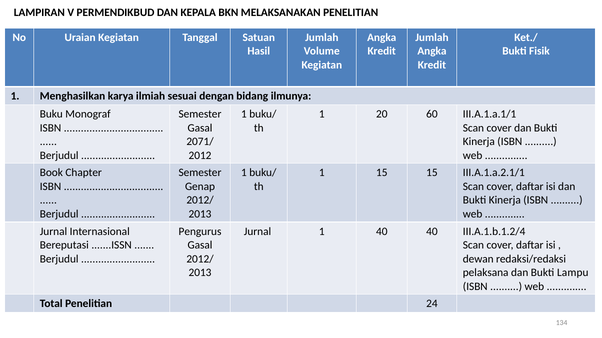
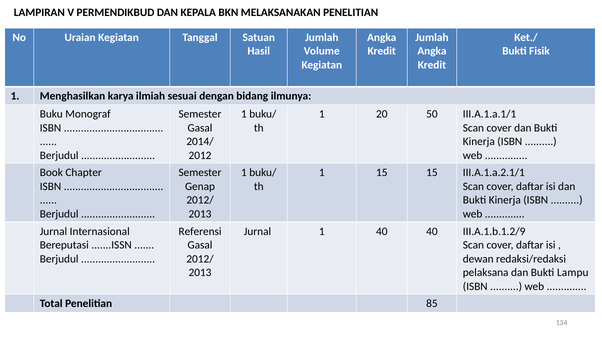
60: 60 -> 50
2071/: 2071/ -> 2014/
Pengurus: Pengurus -> Referensi
III.A.1.b.1.2/4: III.A.1.b.1.2/4 -> III.A.1.b.1.2/9
24: 24 -> 85
